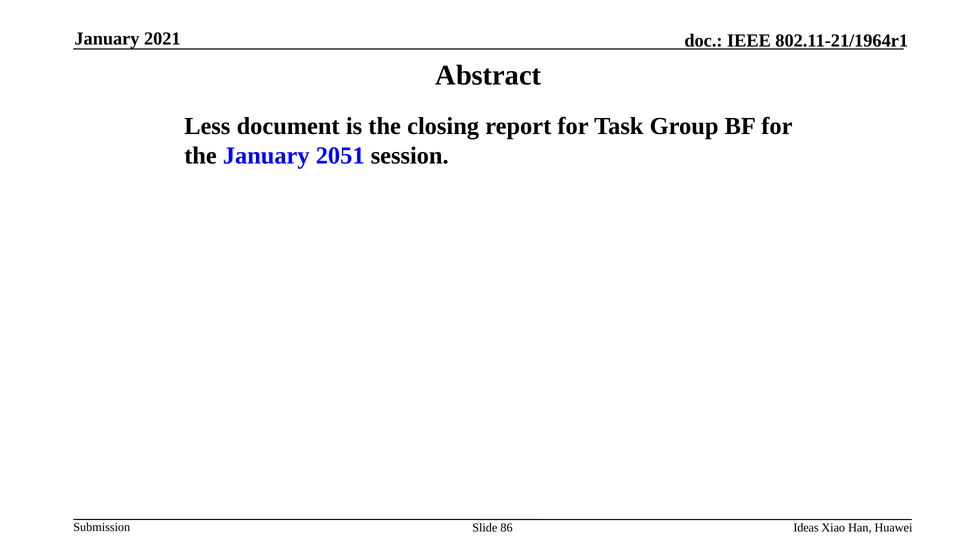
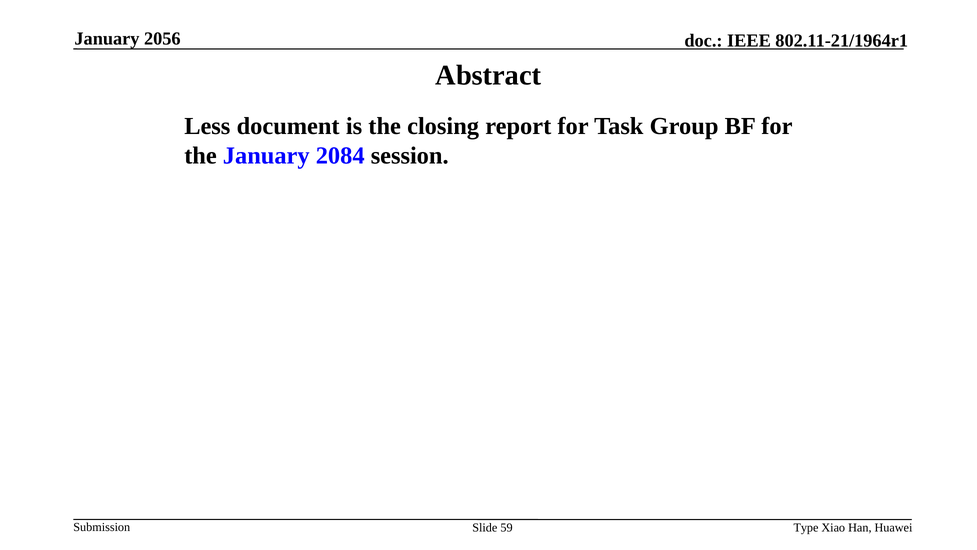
2021: 2021 -> 2056
2051: 2051 -> 2084
86: 86 -> 59
Ideas: Ideas -> Type
